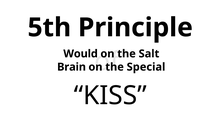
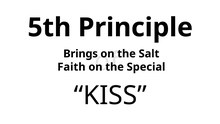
Would: Would -> Brings
Brain: Brain -> Faith
